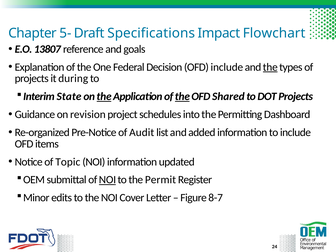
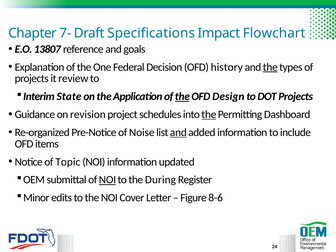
5-: 5- -> 7-
OFD include: include -> history
during: during -> review
the at (104, 96) underline: present -> none
Shared: Shared -> Design
the at (209, 114) underline: none -> present
Audit: Audit -> Noise
and at (178, 132) underline: none -> present
Permit: Permit -> During
8-7: 8-7 -> 8-6
